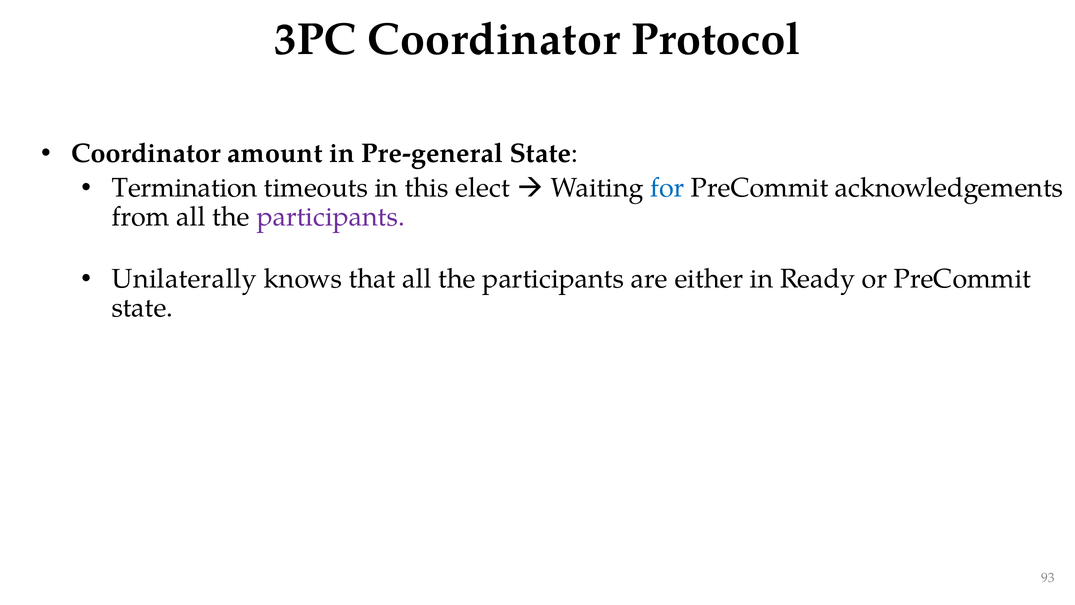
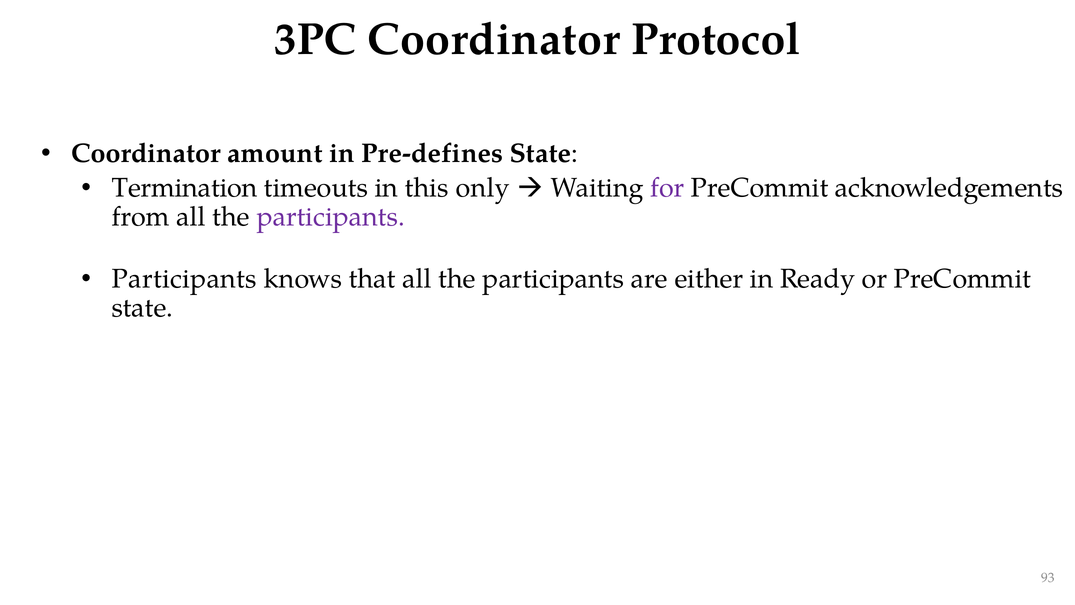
Pre-general: Pre-general -> Pre-defines
elect: elect -> only
for colour: blue -> purple
Unilaterally at (184, 279): Unilaterally -> Participants
